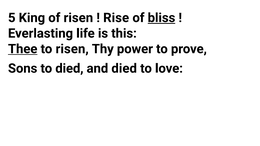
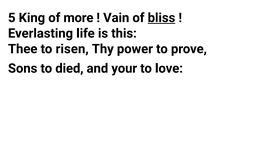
of risen: risen -> more
Rise: Rise -> Vain
Thee underline: present -> none
and died: died -> your
